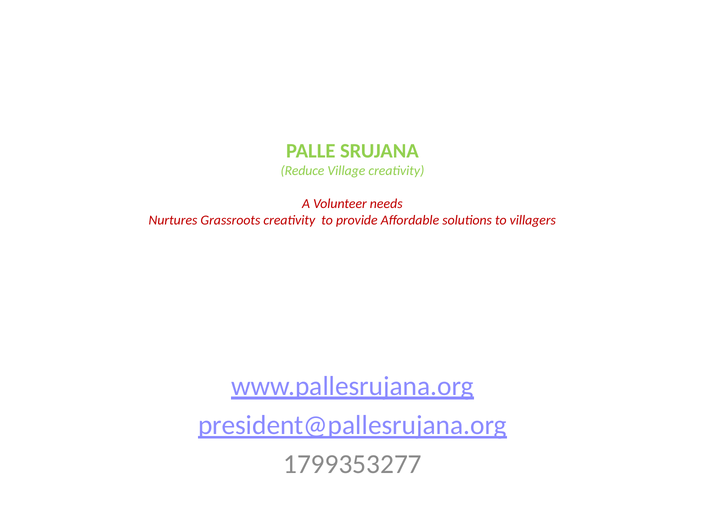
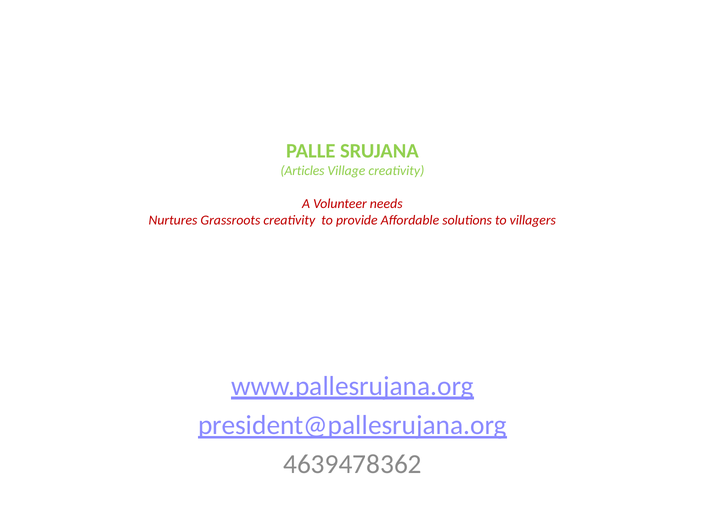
Reduce: Reduce -> Articles
1799353277: 1799353277 -> 4639478362
